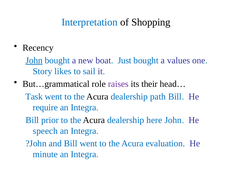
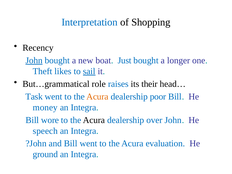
values: values -> longer
Story: Story -> Theft
sail underline: none -> present
raises colour: purple -> blue
Acura at (97, 97) colour: black -> orange
path: path -> poor
require: require -> money
prior: prior -> wore
here: here -> over
minute: minute -> ground
